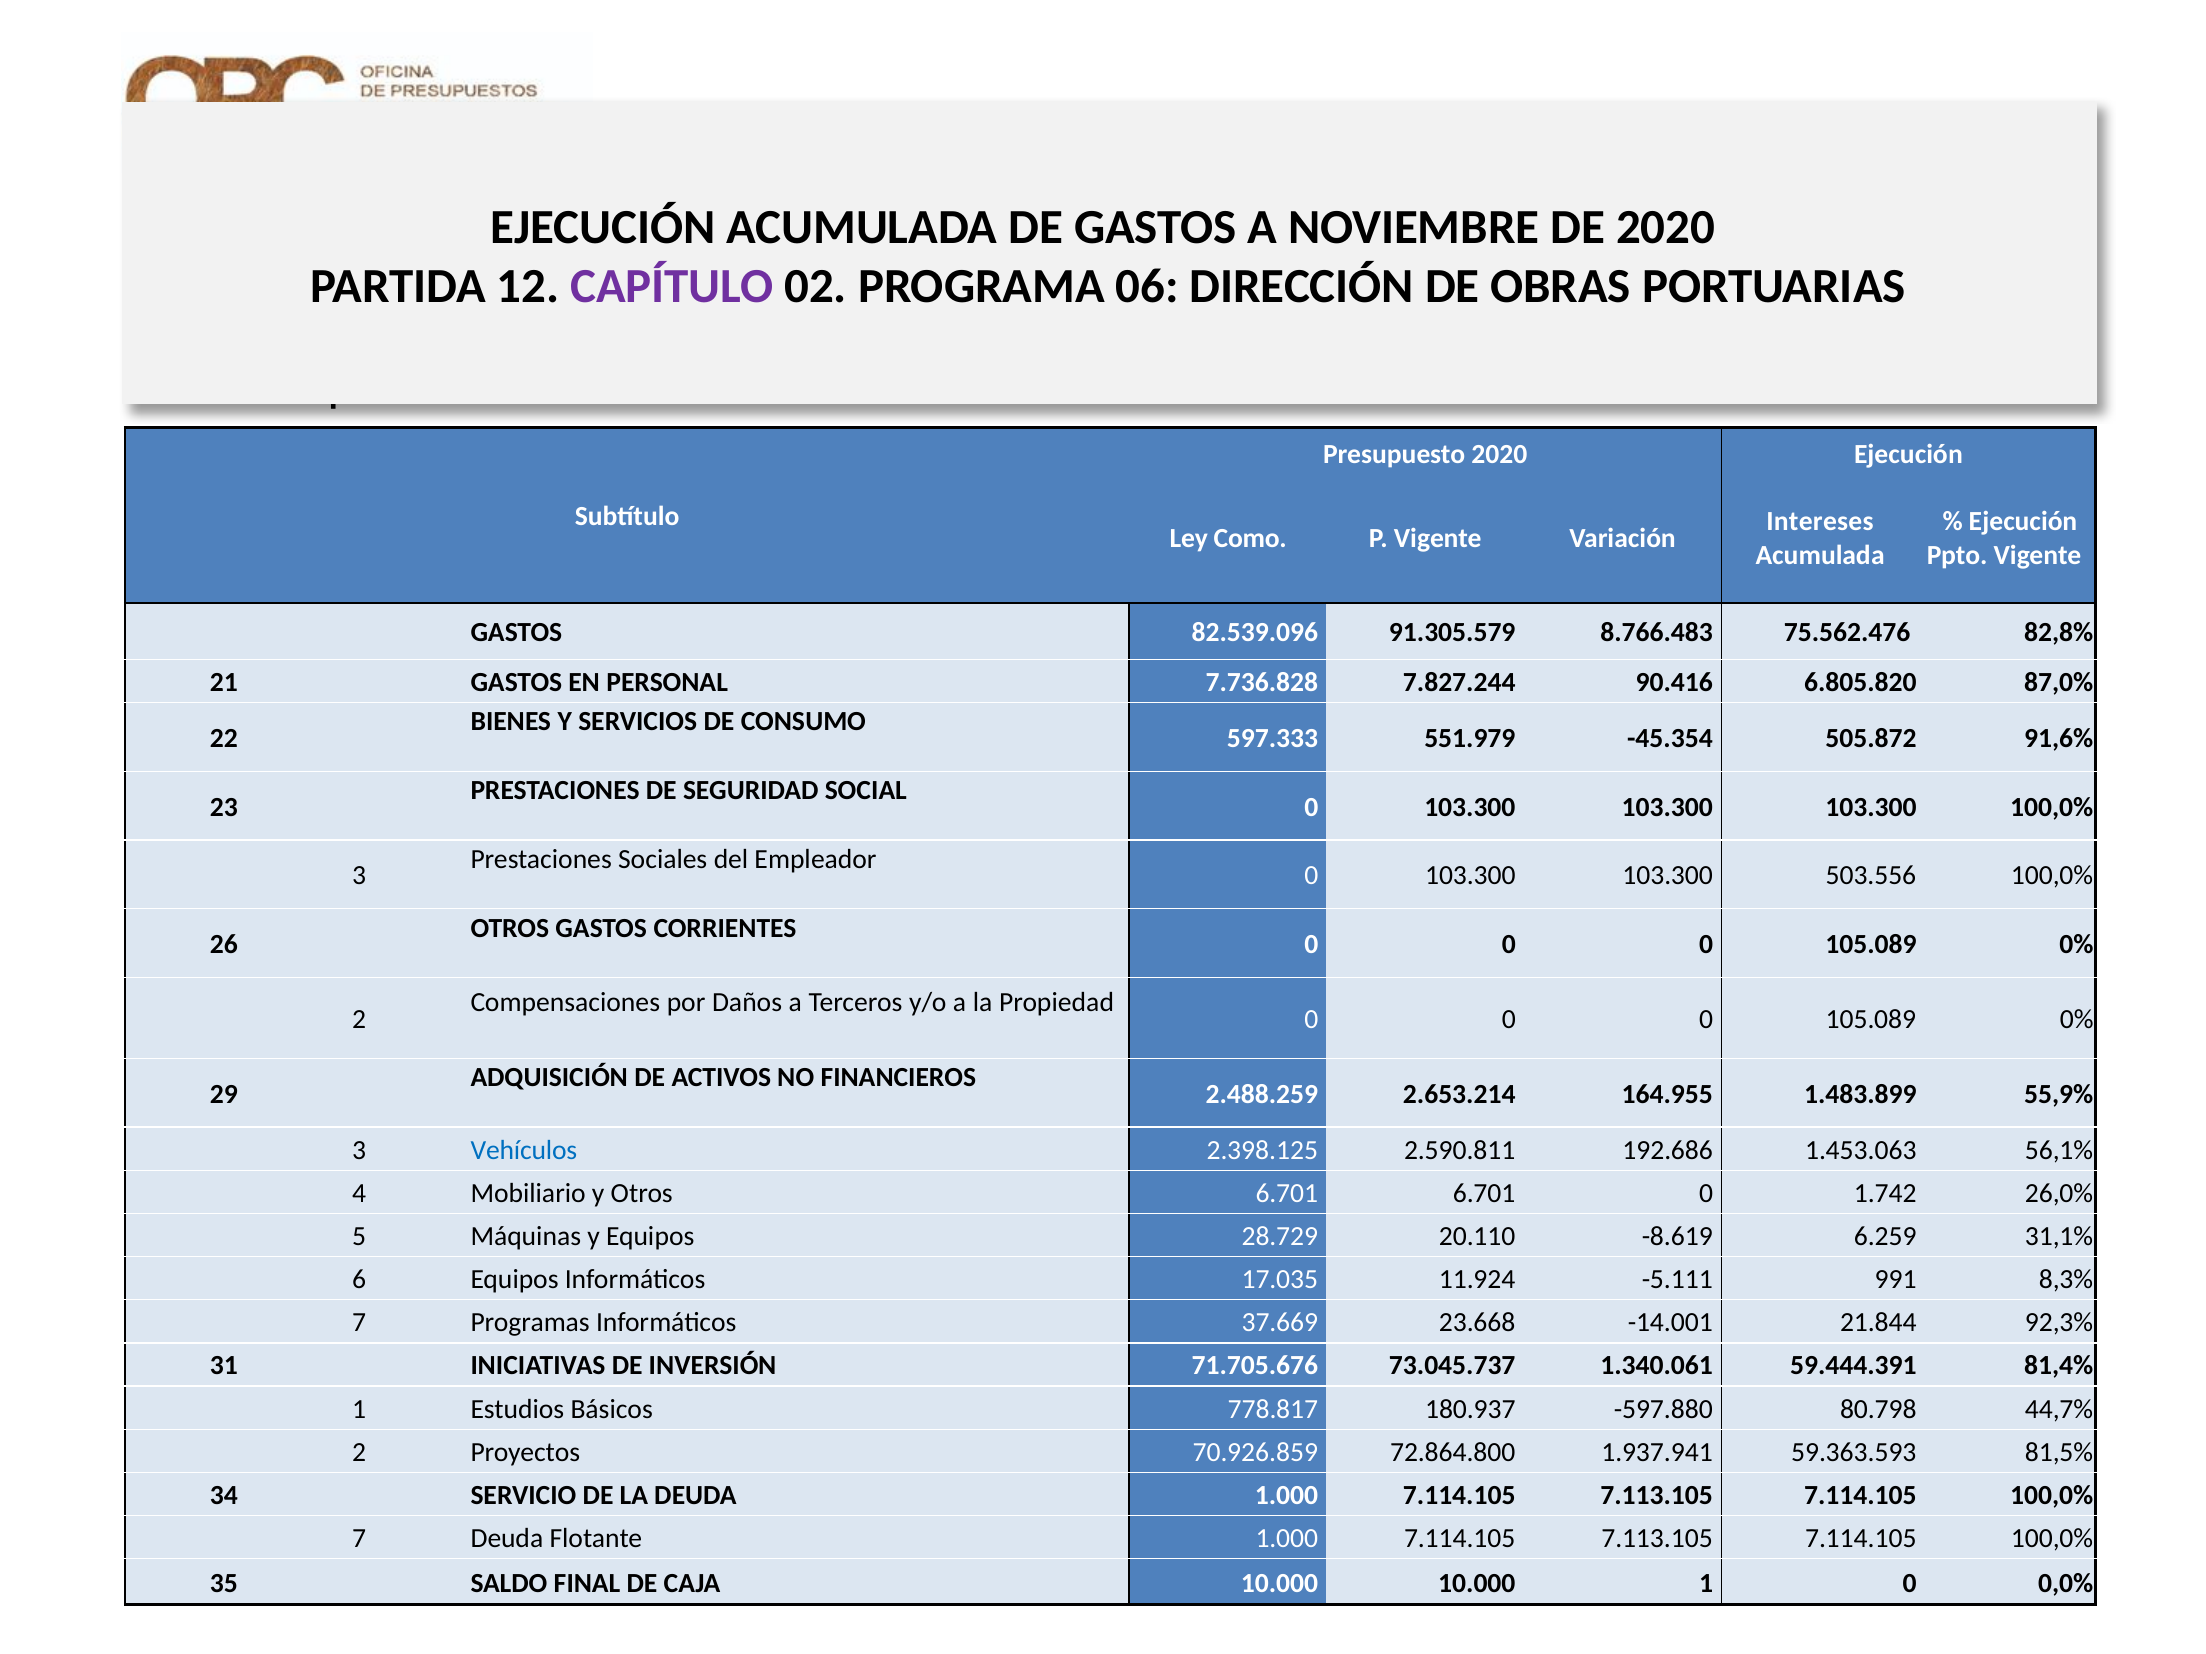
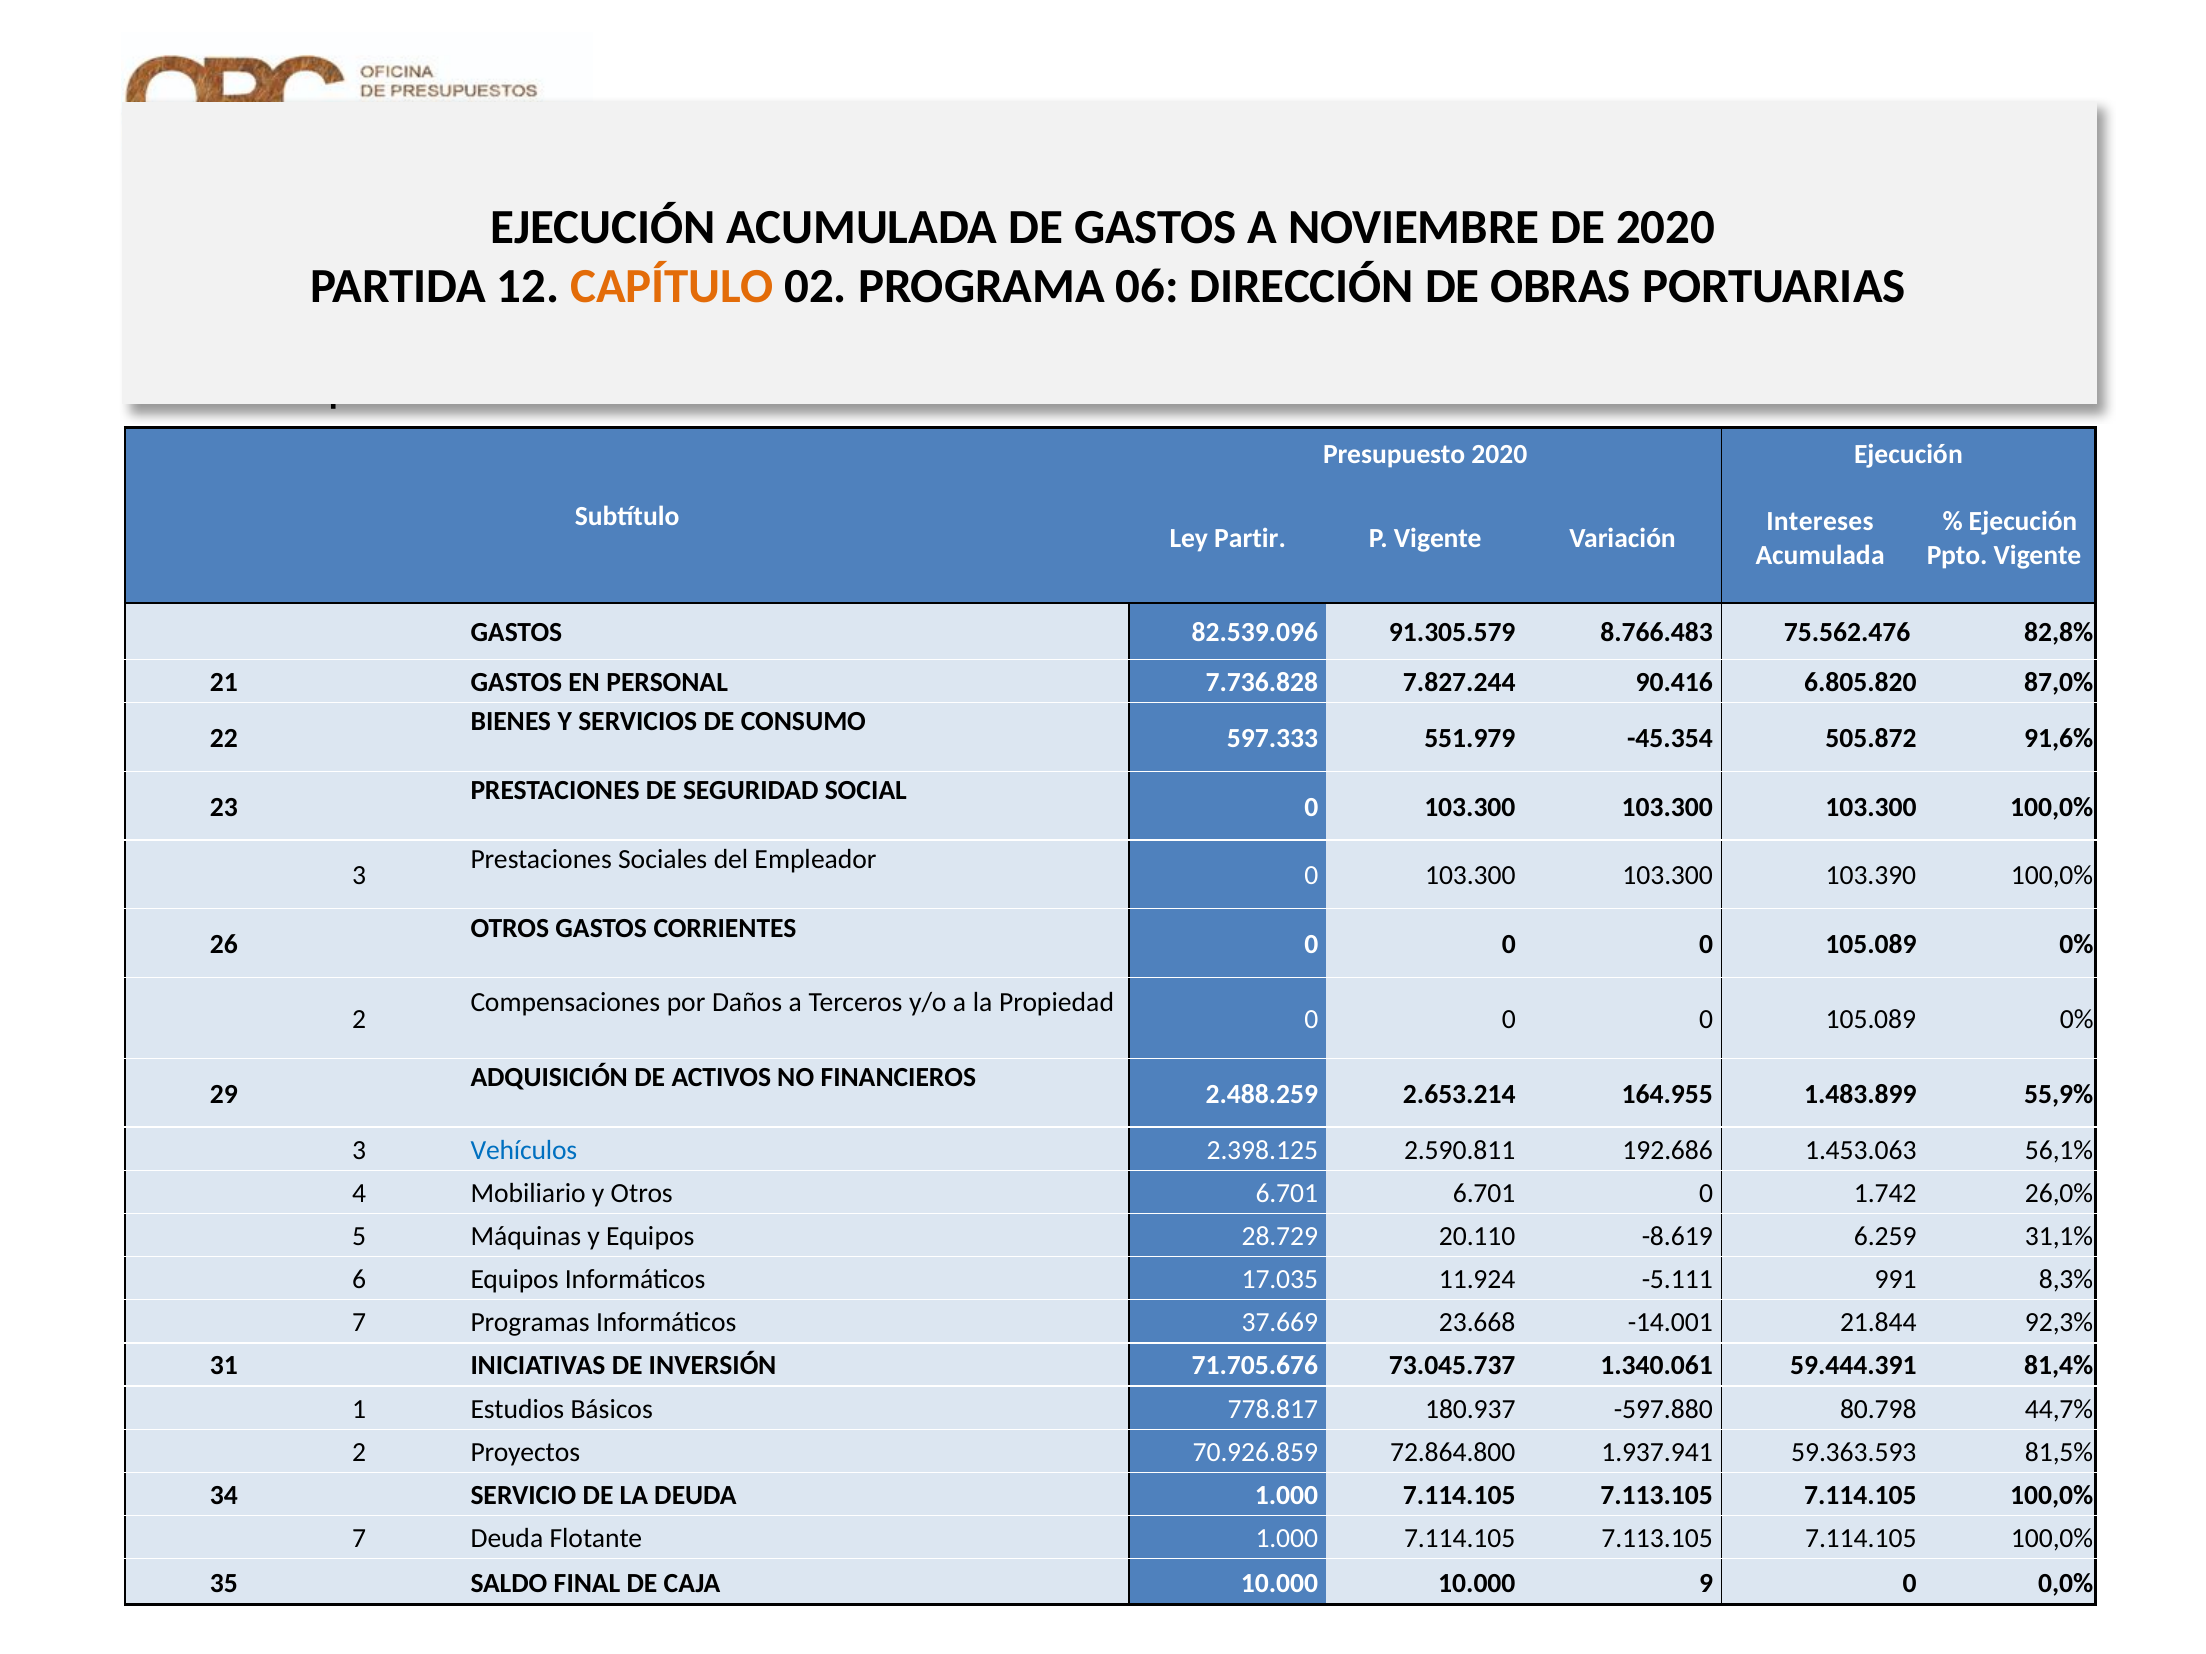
CAPÍTULO colour: purple -> orange
Como: Como -> Partir
503.556: 503.556 -> 103.390
10.000 1: 1 -> 9
